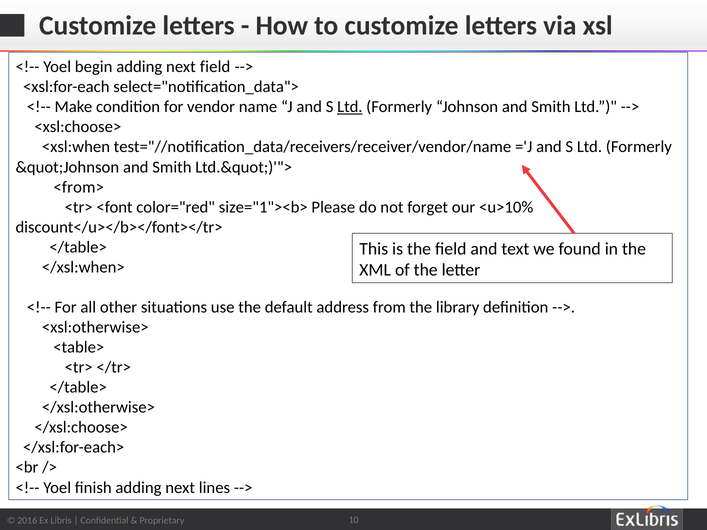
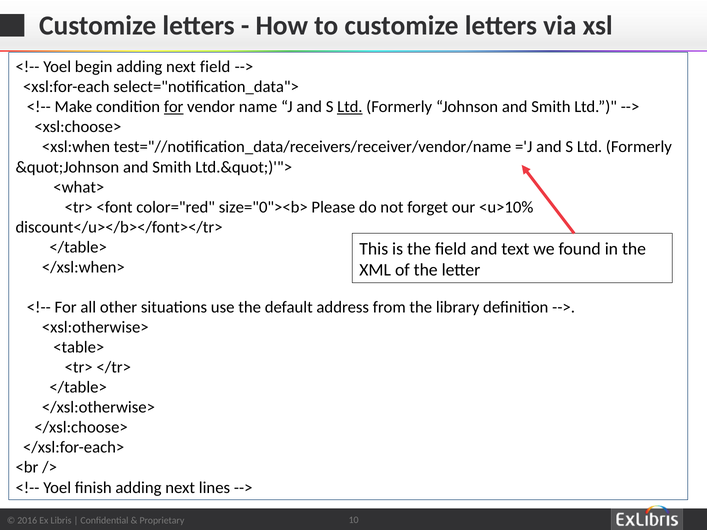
for at (174, 107) underline: none -> present
<from>: <from> -> <what>
size="1"><b>: size="1"><b> -> size="0"><b>
